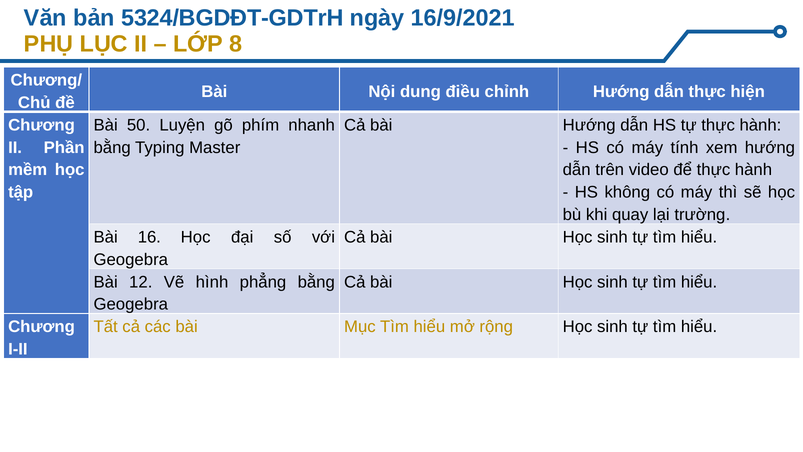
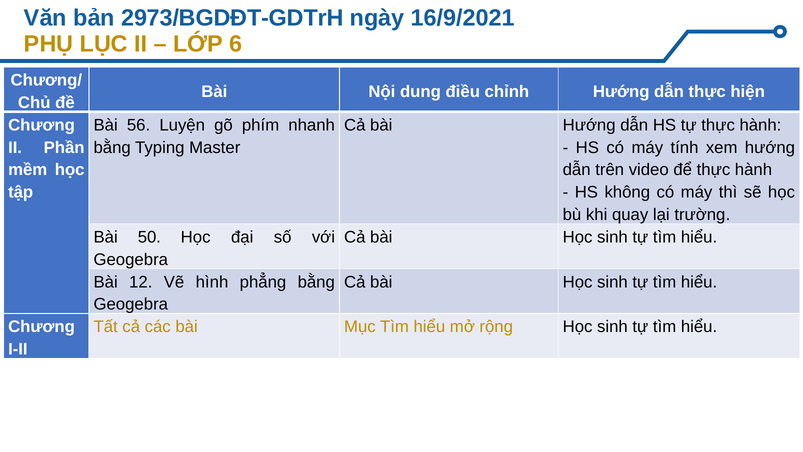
5324/BGDĐT-GDTrH: 5324/BGDĐT-GDTrH -> 2973/BGDĐT-GDTrH
8: 8 -> 6
50: 50 -> 56
16: 16 -> 50
